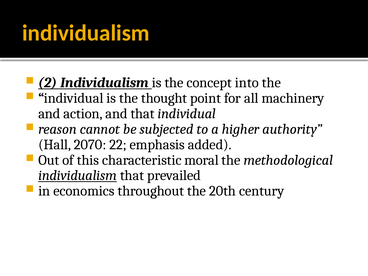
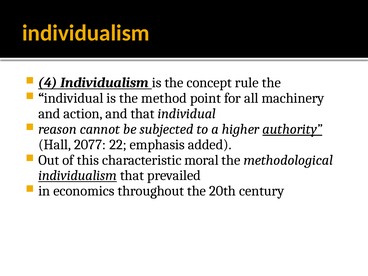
2: 2 -> 4
into: into -> rule
thought: thought -> method
authority underline: none -> present
2070: 2070 -> 2077
